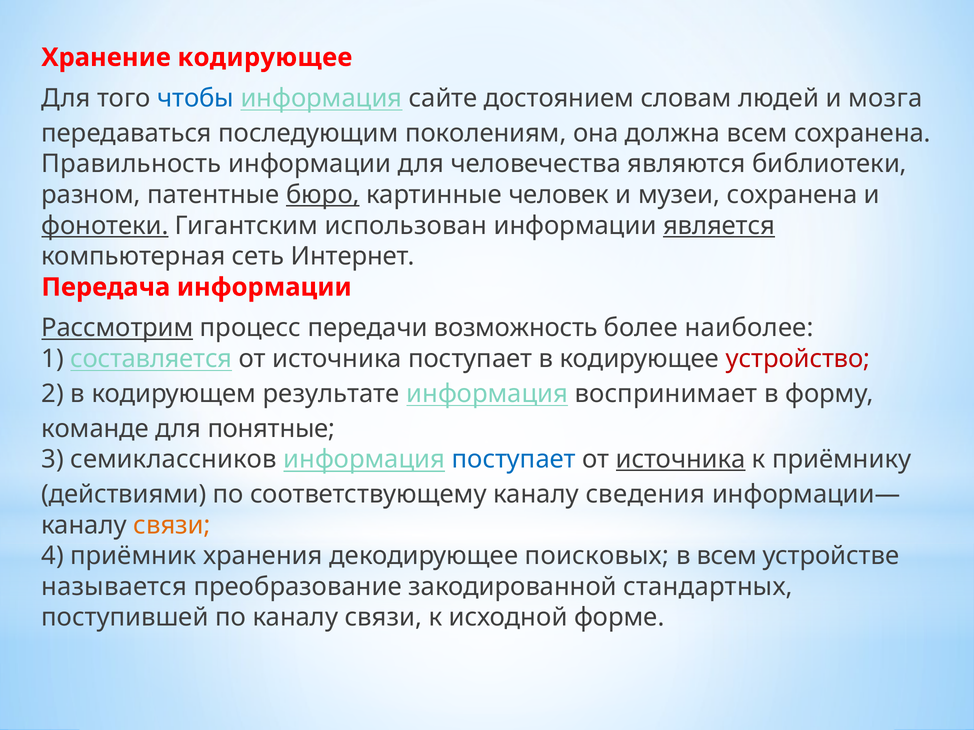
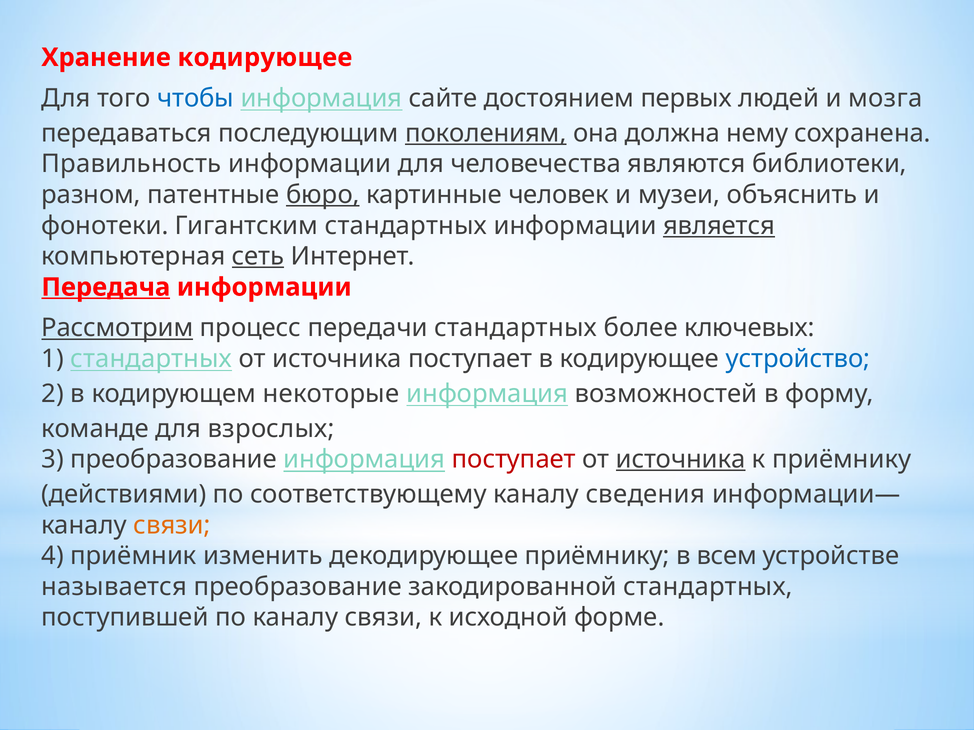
словам: словам -> первых
поколениям underline: none -> present
должна всем: всем -> нему
музеи сохранена: сохранена -> объяснить
фонотеки underline: present -> none
Гигантским использован: использован -> стандартных
сеть underline: none -> present
Передача underline: none -> present
передачи возможность: возможность -> стандартных
наиболее: наиболее -> ключевых
1 составляется: составляется -> стандартных
устройство colour: red -> blue
результате: результате -> некоторые
воспринимает: воспринимает -> возможностей
понятные: понятные -> взрослых
3 семиклассников: семиклассников -> преобразование
поступает at (514, 460) colour: blue -> red
хранения: хранения -> изменить
декодирующее поисковых: поисковых -> приёмнику
